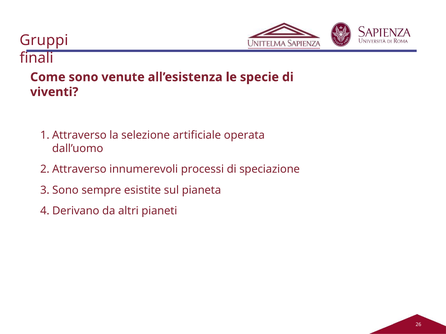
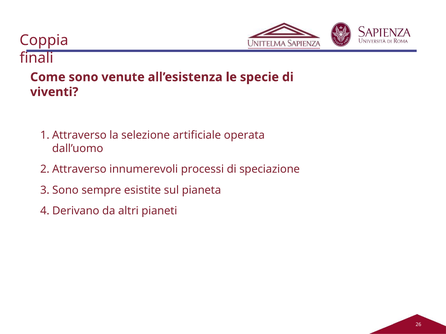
Gruppi: Gruppi -> Coppia
